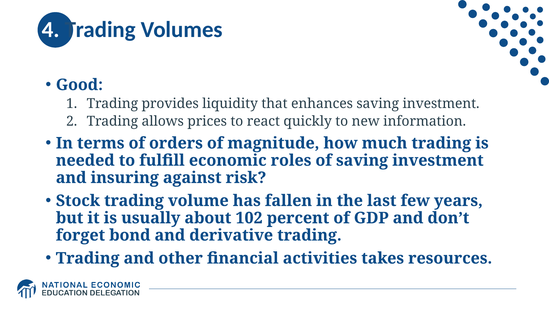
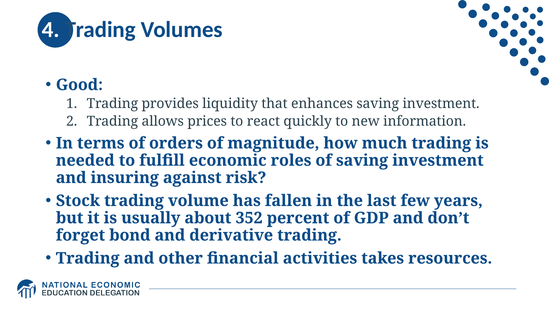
102: 102 -> 352
